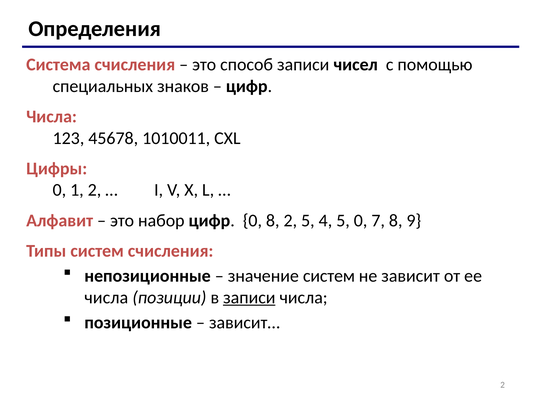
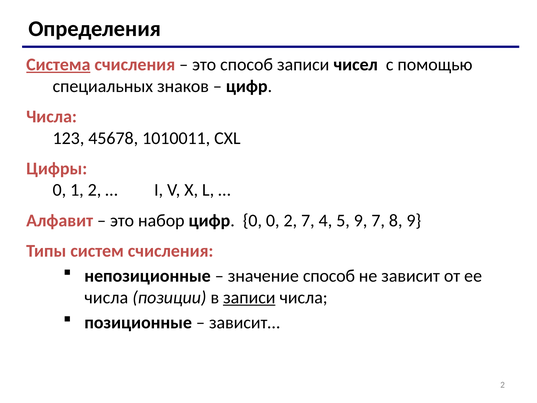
Система underline: none -> present
0 8: 8 -> 0
2 5: 5 -> 7
5 0: 0 -> 9
значение систем: систем -> способ
